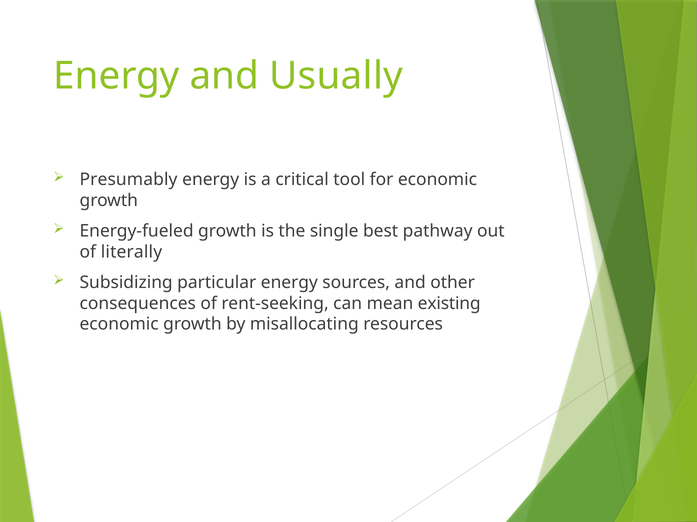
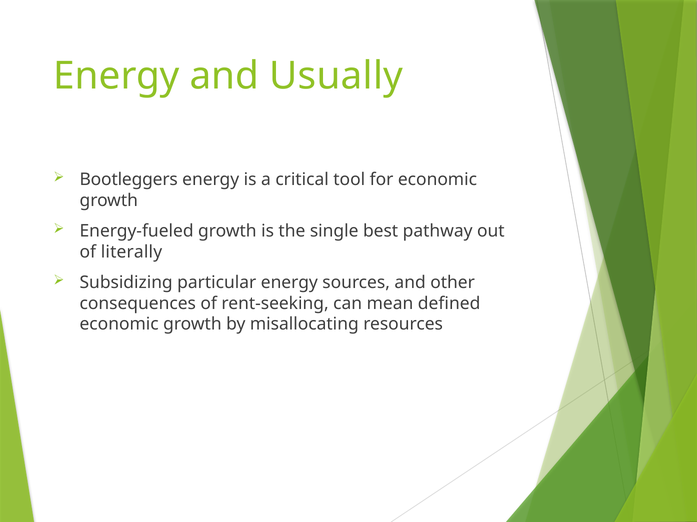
Presumably: Presumably -> Bootleggers
existing: existing -> defined
